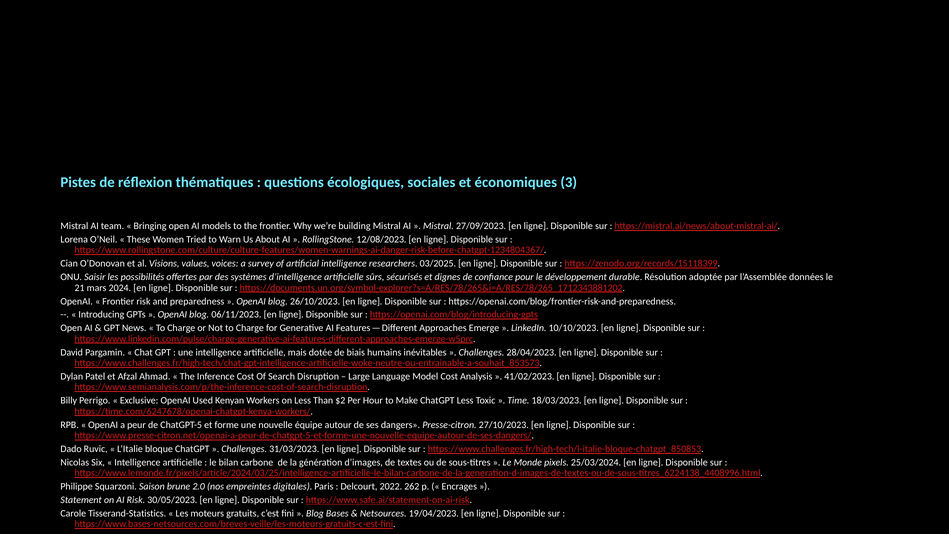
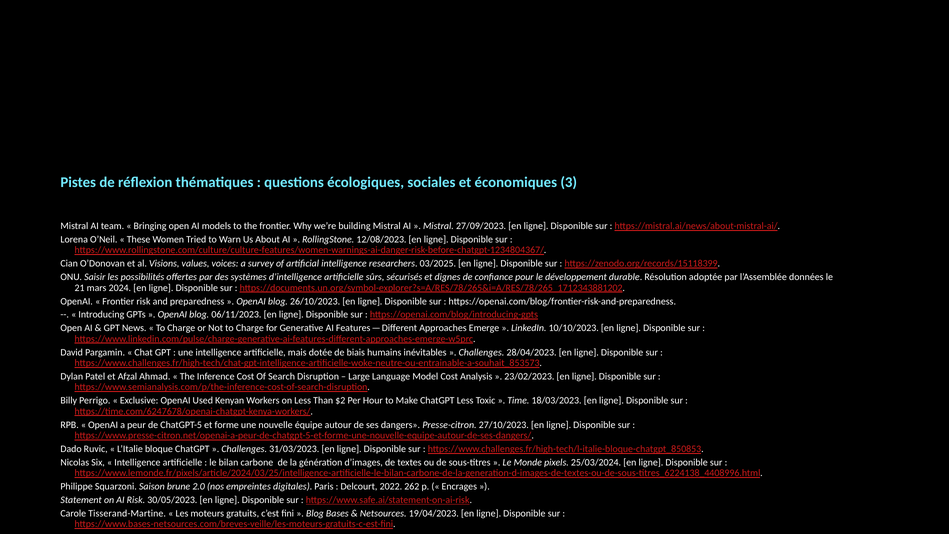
41/02/2023: 41/02/2023 -> 23/02/2023
Tisserand-Statistics: Tisserand-Statistics -> Tisserand-Martine
